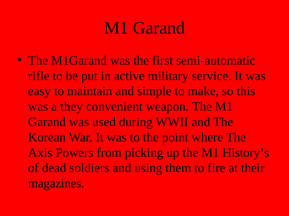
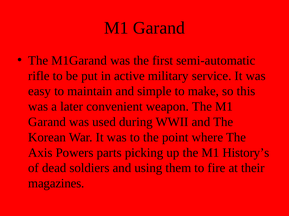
they: they -> later
from: from -> parts
